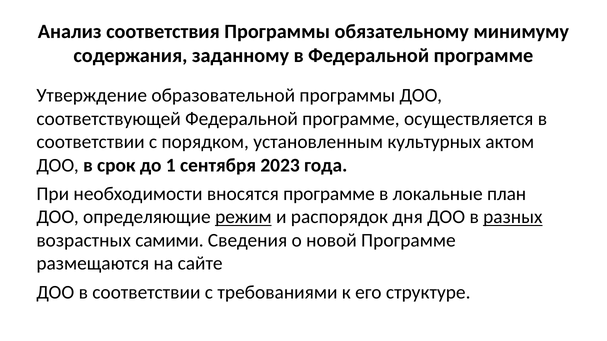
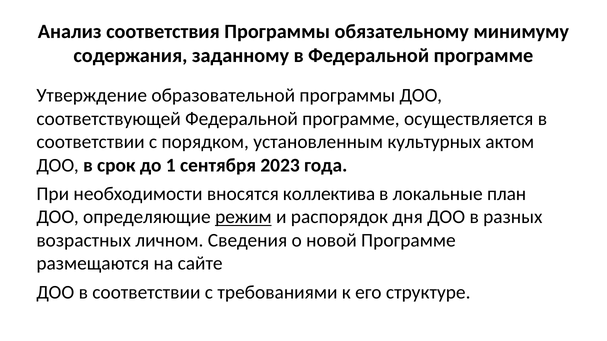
вносятся программе: программе -> коллектива
разных underline: present -> none
самими: самими -> личном
